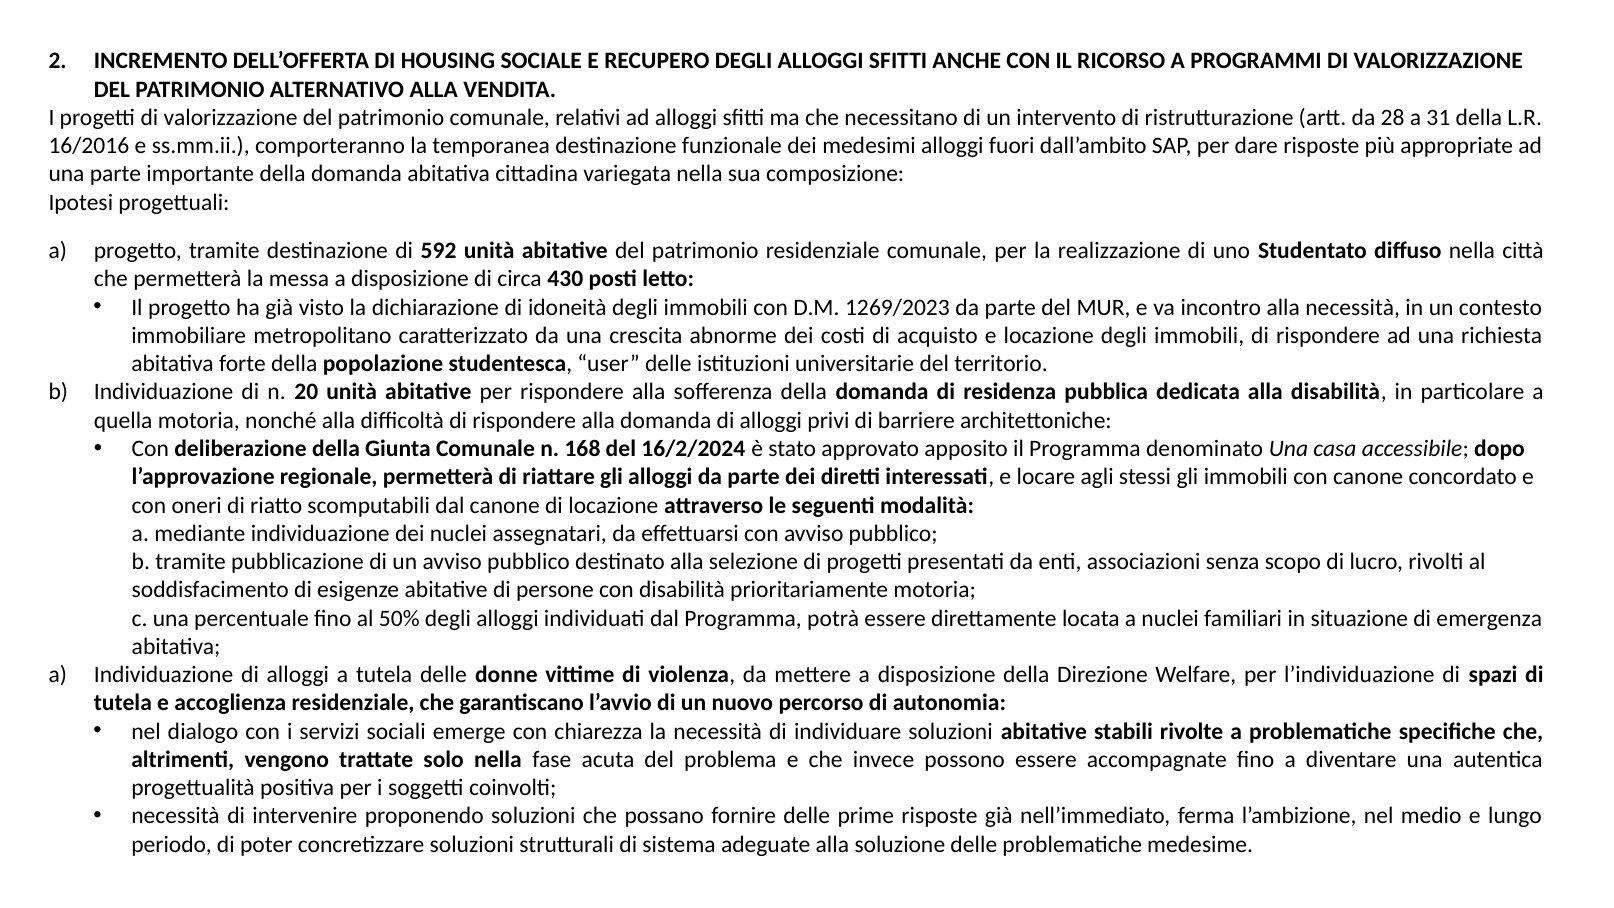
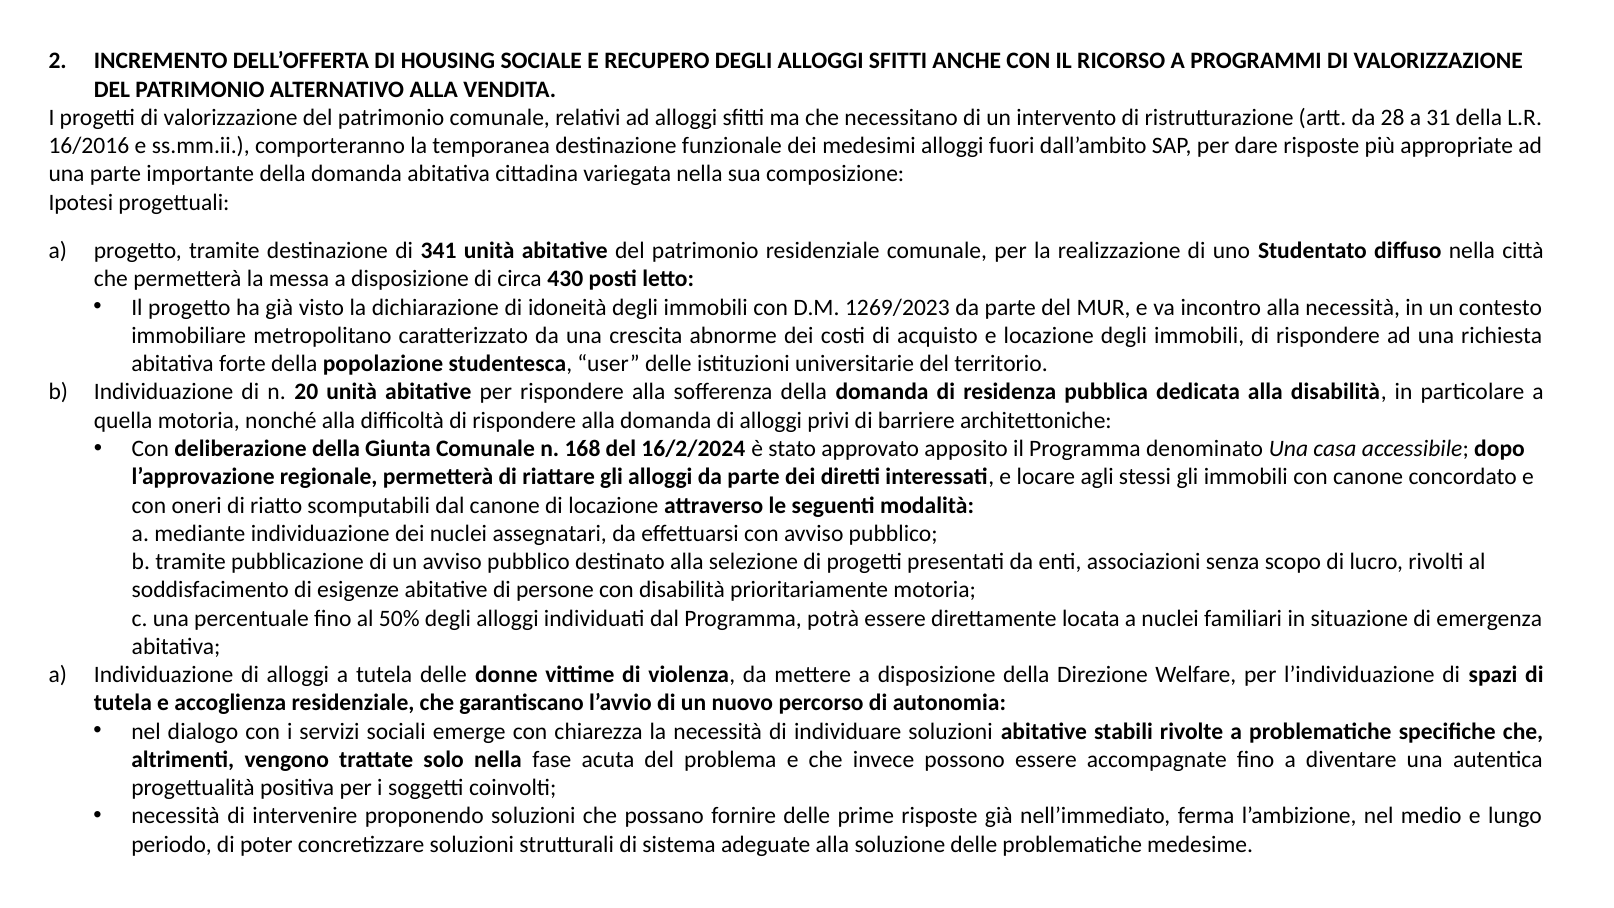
592: 592 -> 341
